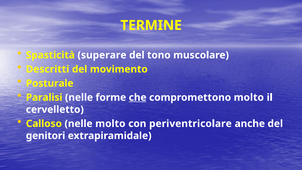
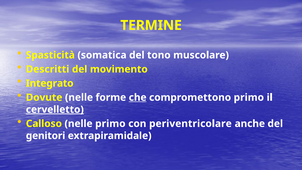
superare: superare -> somatica
Posturale: Posturale -> Integrato
Paralisi: Paralisi -> Dovute
compromettono molto: molto -> primo
cervelletto underline: none -> present
nelle molto: molto -> primo
